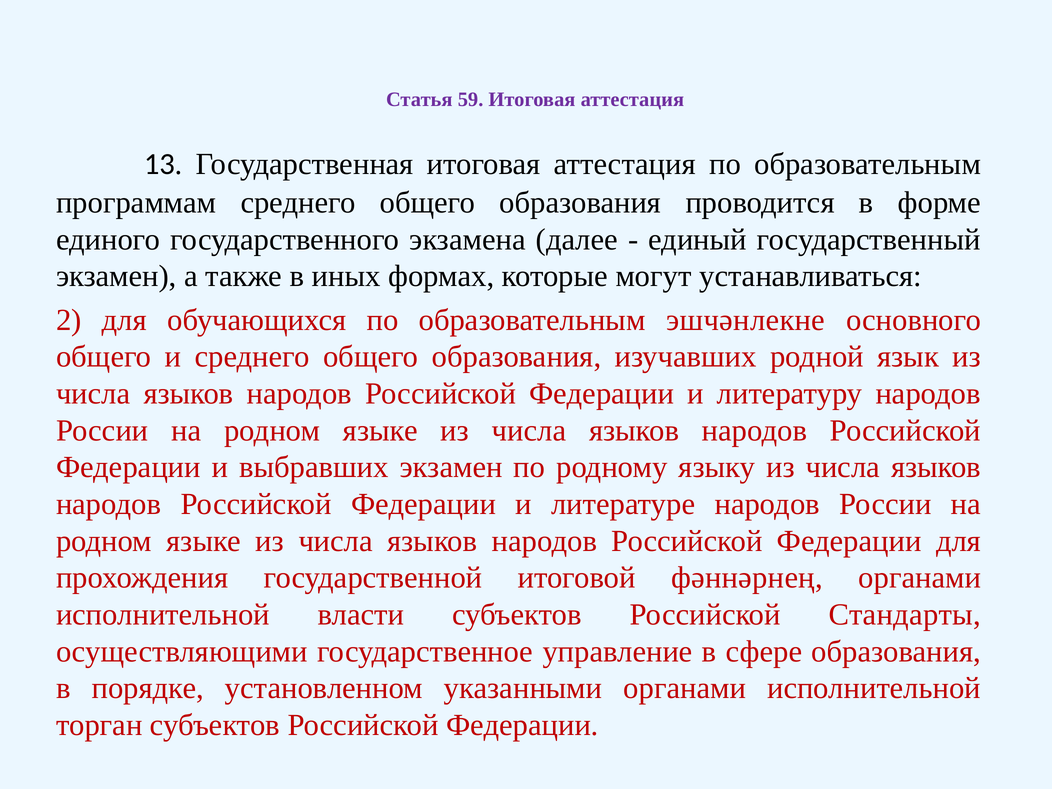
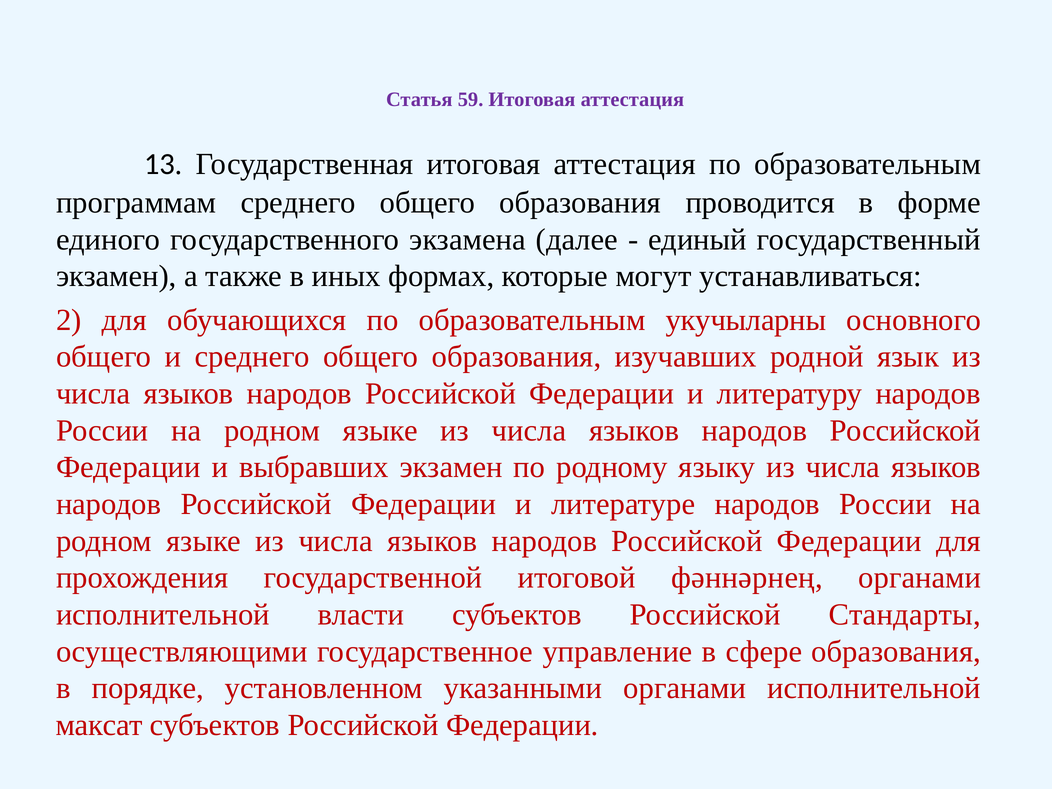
эшчәнлекне: эшчәнлекне -> укучыларны
торган: торган -> максат
